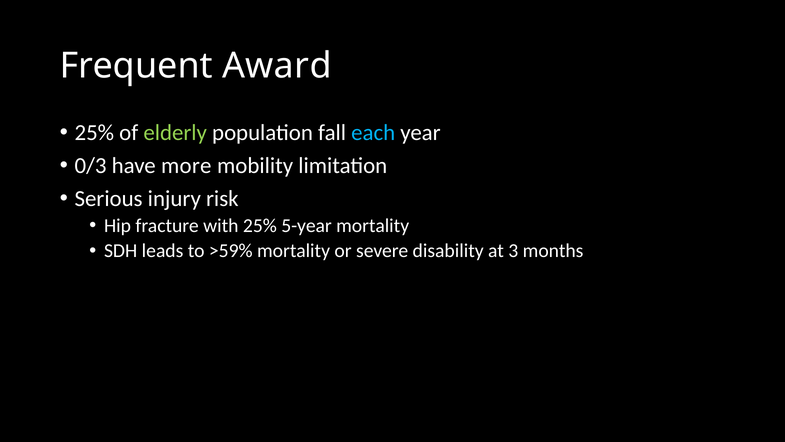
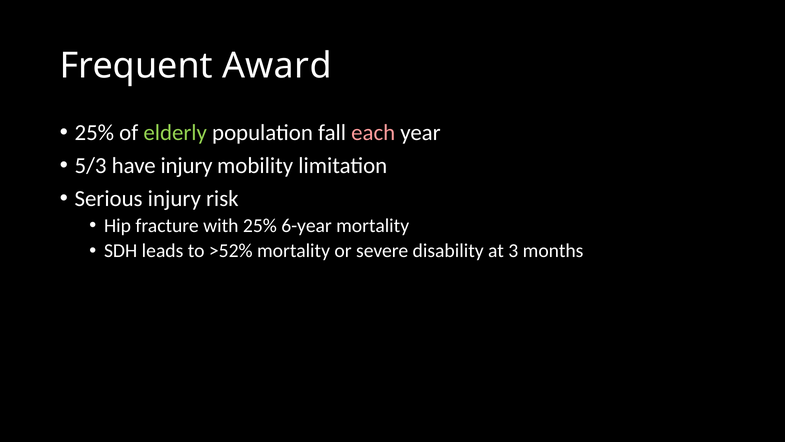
each colour: light blue -> pink
0/3: 0/3 -> 5/3
have more: more -> injury
5-year: 5-year -> 6-year
>59%: >59% -> >52%
